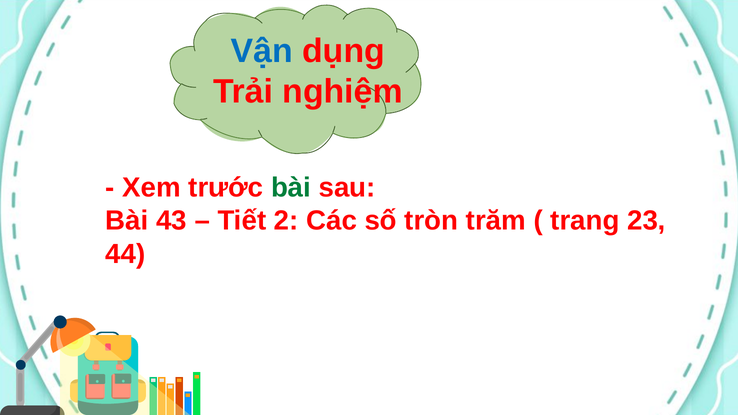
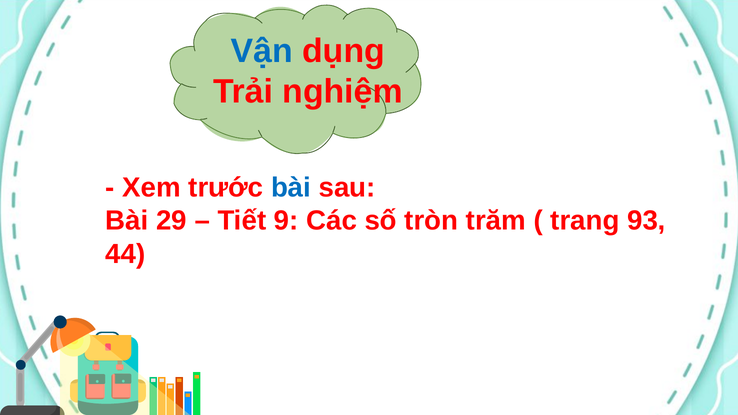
bài at (291, 188) colour: green -> blue
43: 43 -> 29
2: 2 -> 9
23: 23 -> 93
